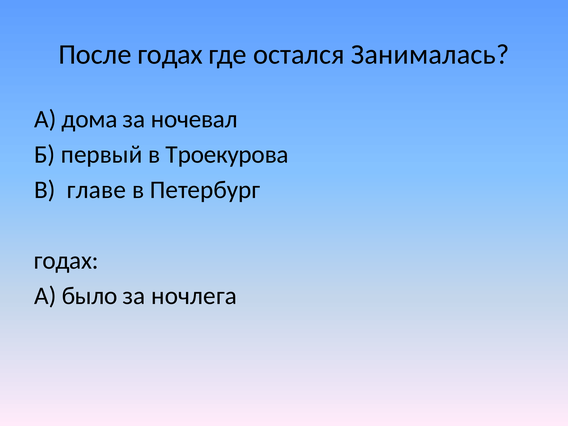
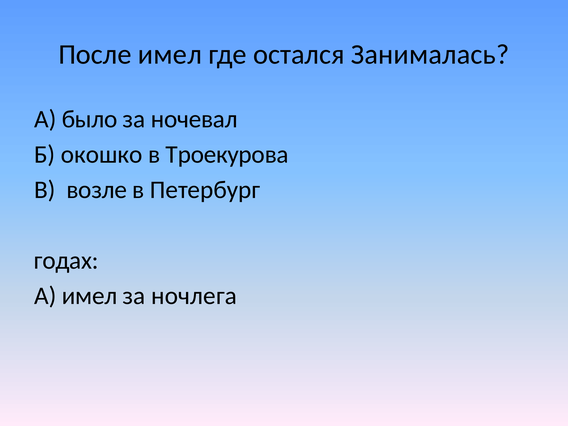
После годах: годах -> имел
дома: дома -> было
первый: первый -> окошко
главе: главе -> возле
А было: было -> имел
